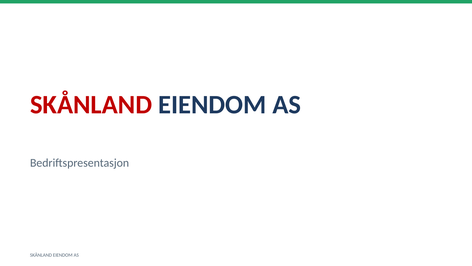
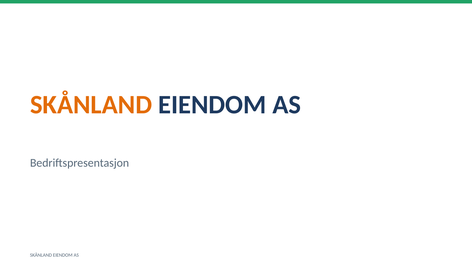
SKÅNLAND at (91, 105) colour: red -> orange
